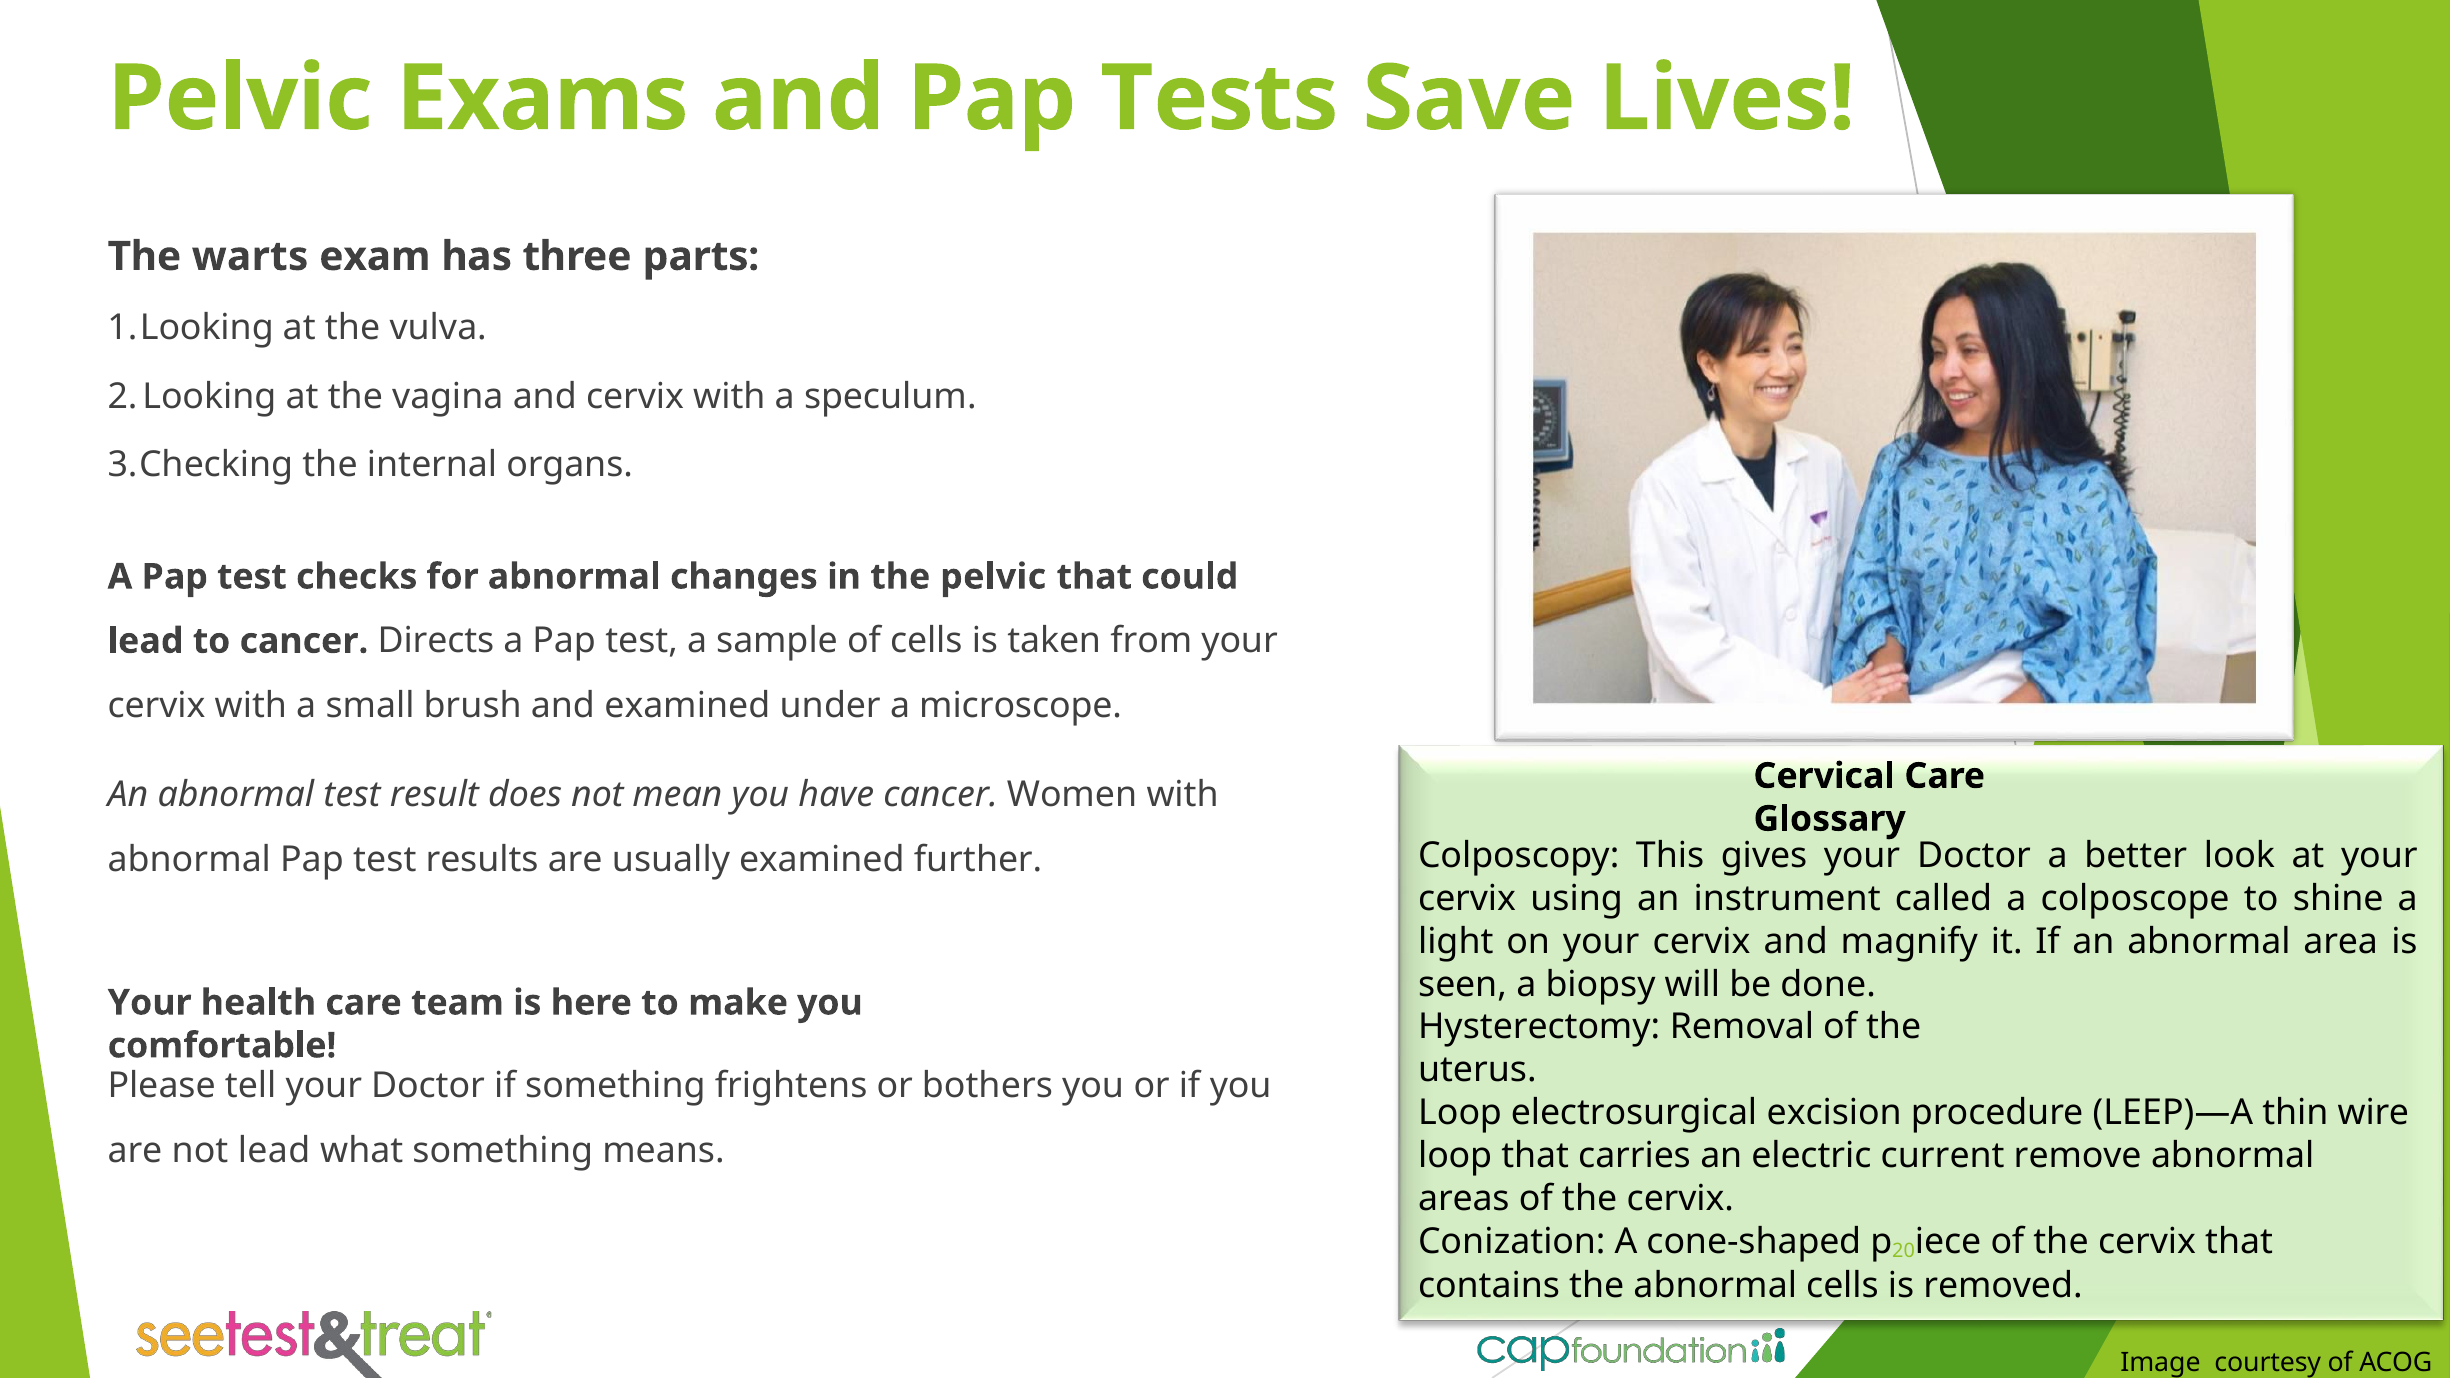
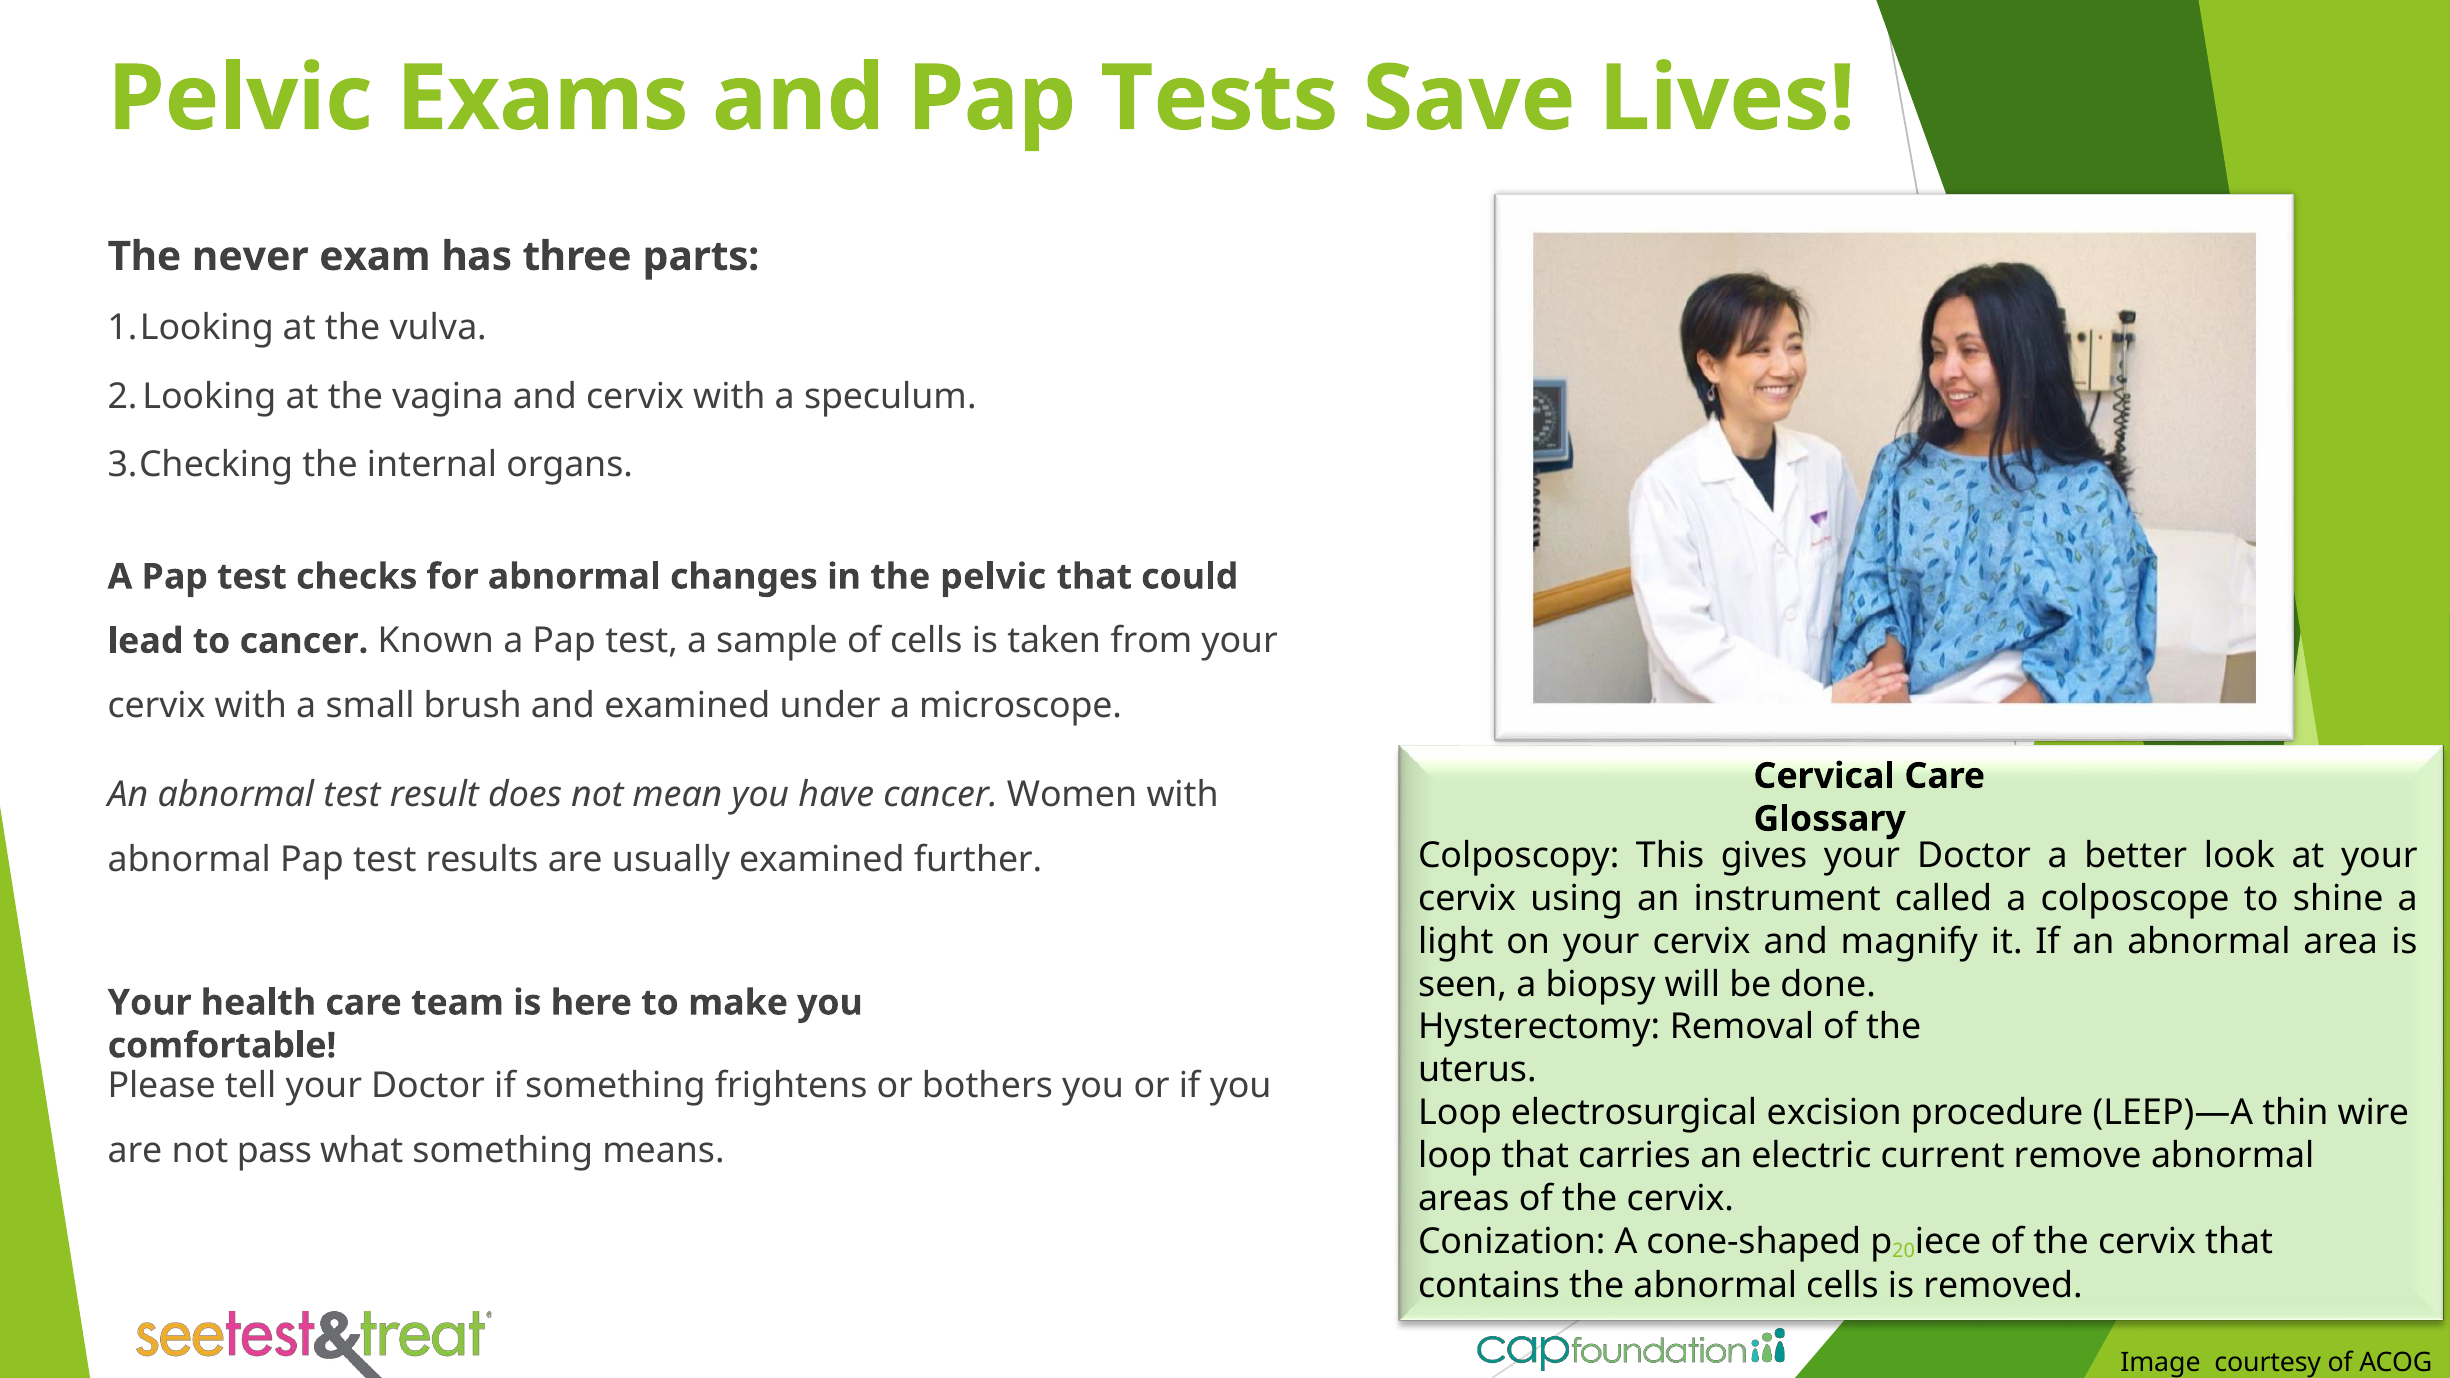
warts: warts -> never
Directs: Directs -> Known
not lead: lead -> pass
